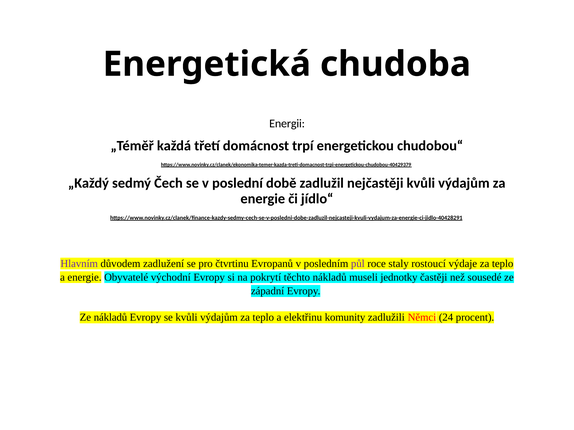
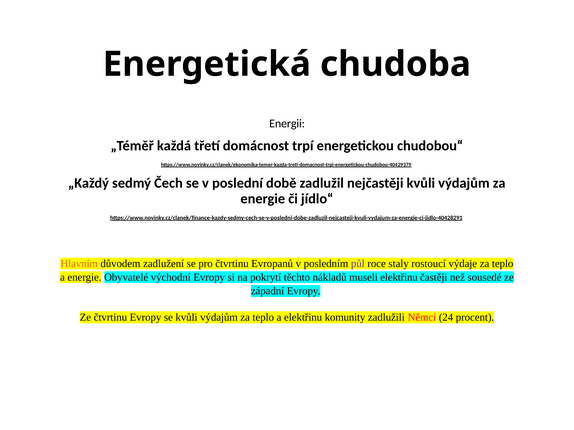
Hlavním colour: purple -> orange
museli jednotky: jednotky -> elektřinu
Ze nákladů: nákladů -> čtvrtinu
